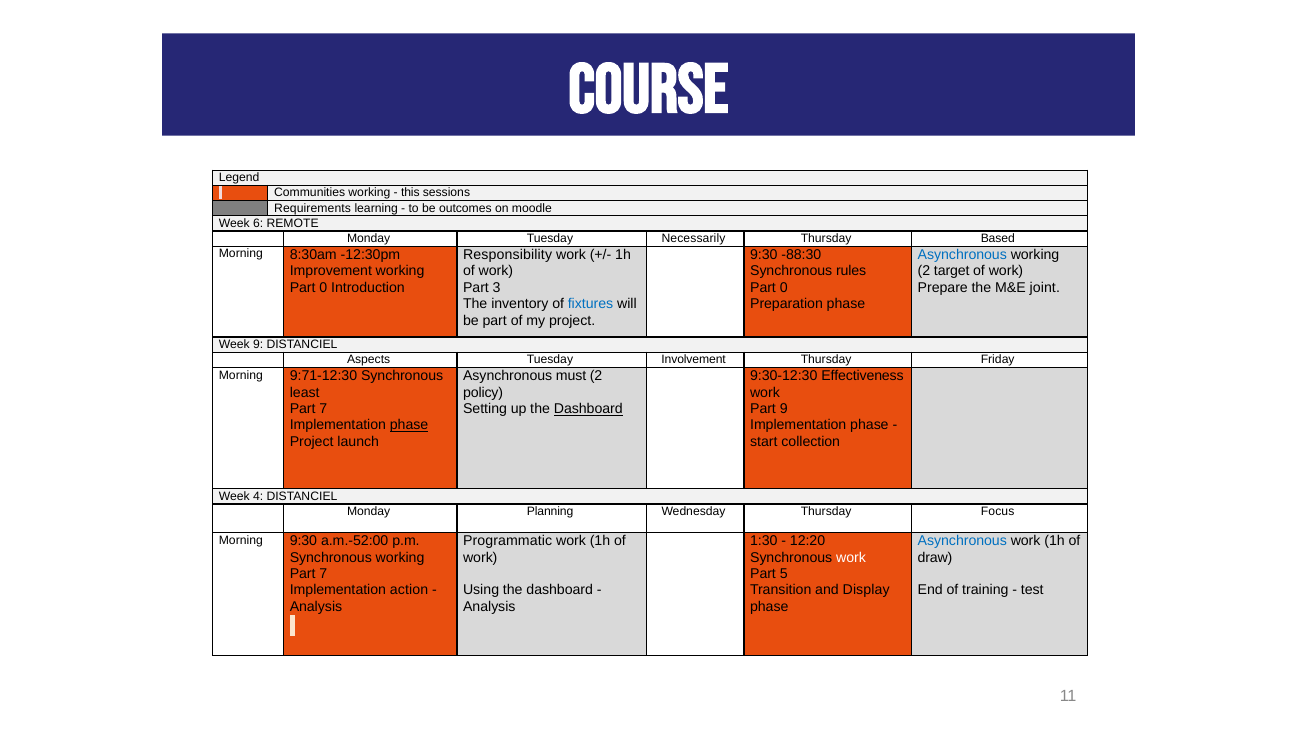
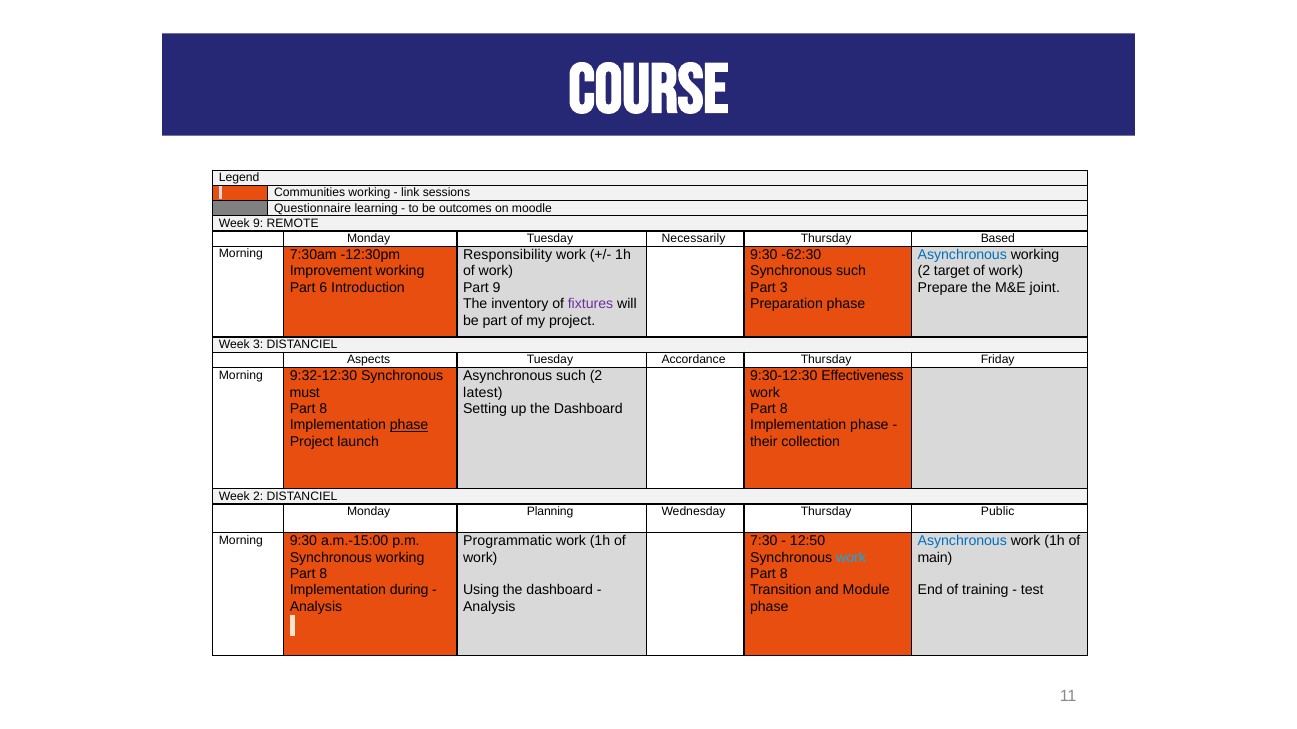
this: this -> link
Requirements: Requirements -> Questionnaire
Week 6: 6 -> 9
8:30am: 8:30am -> 7:30am
-88:30: -88:30 -> -62:30
Synchronous rules: rules -> such
0 at (323, 288): 0 -> 6
Part 3: 3 -> 9
0 at (784, 288): 0 -> 3
fixtures colour: blue -> purple
Week 9: 9 -> 3
Involvement: Involvement -> Accordance
9:71-12:30: 9:71-12:30 -> 9:32-12:30
Asynchronous must: must -> such
least: least -> must
policy: policy -> latest
7 at (323, 409): 7 -> 8
Dashboard at (588, 409) underline: present -> none
9 at (784, 409): 9 -> 8
start: start -> their
Week 4: 4 -> 2
Focus: Focus -> Public
a.m.-52:00: a.m.-52:00 -> a.m.-15:00
1:30: 1:30 -> 7:30
12:20: 12:20 -> 12:50
work at (851, 558) colour: white -> light blue
draw: draw -> main
7 at (323, 574): 7 -> 8
5 at (784, 574): 5 -> 8
action: action -> during
Display: Display -> Module
